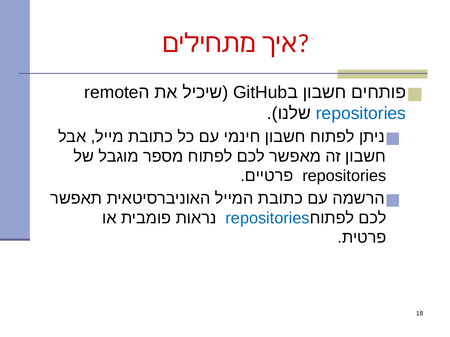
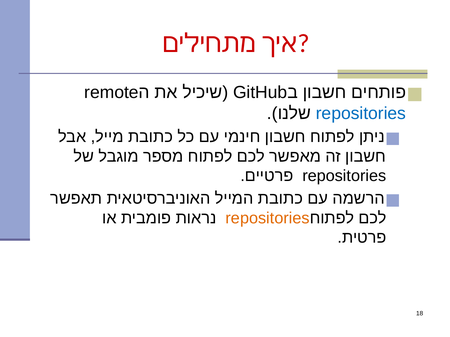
repositories at (268, 218) colour: blue -> orange
